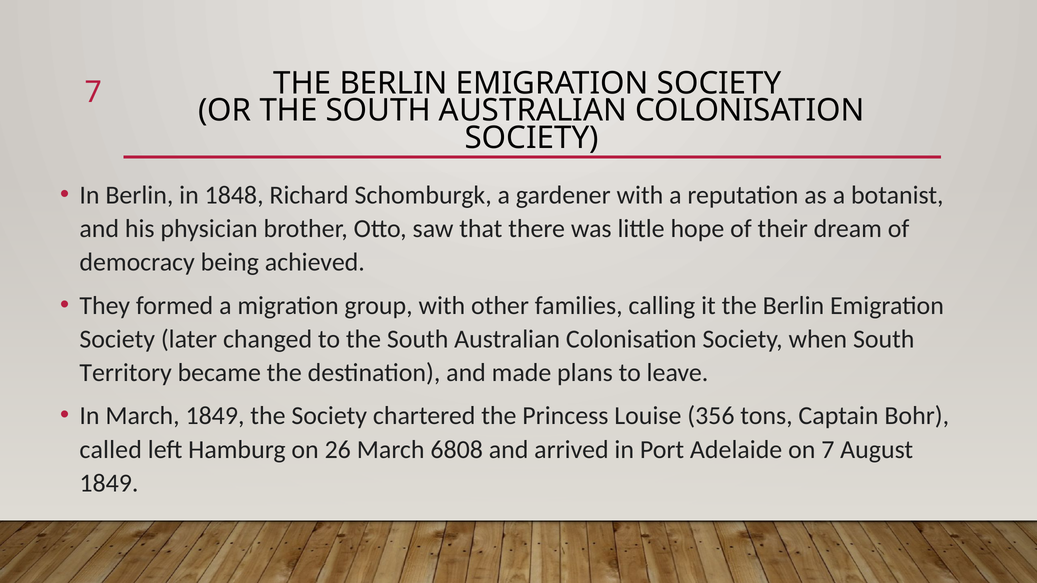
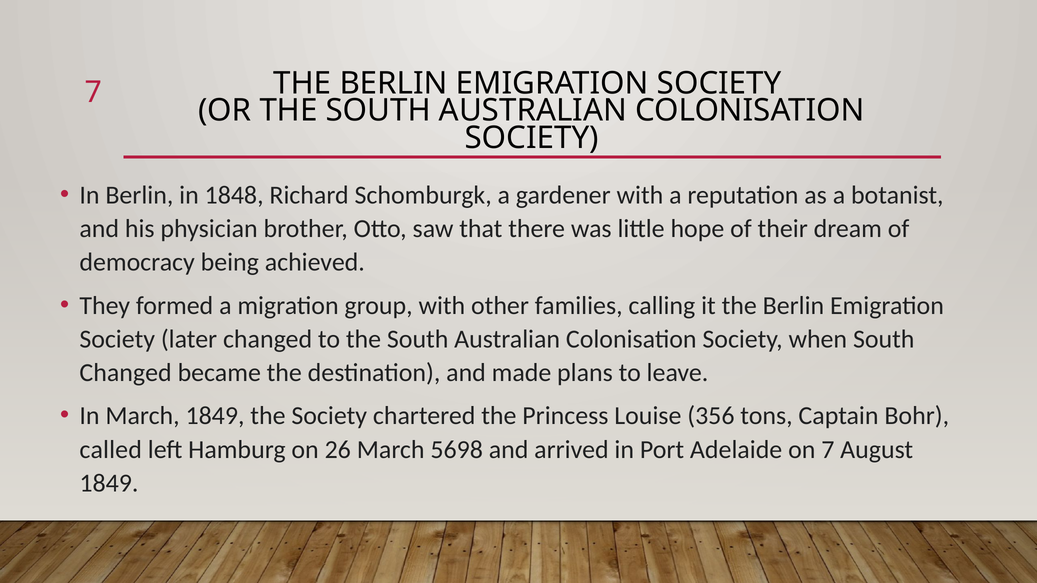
Territory at (126, 373): Territory -> Changed
6808: 6808 -> 5698
